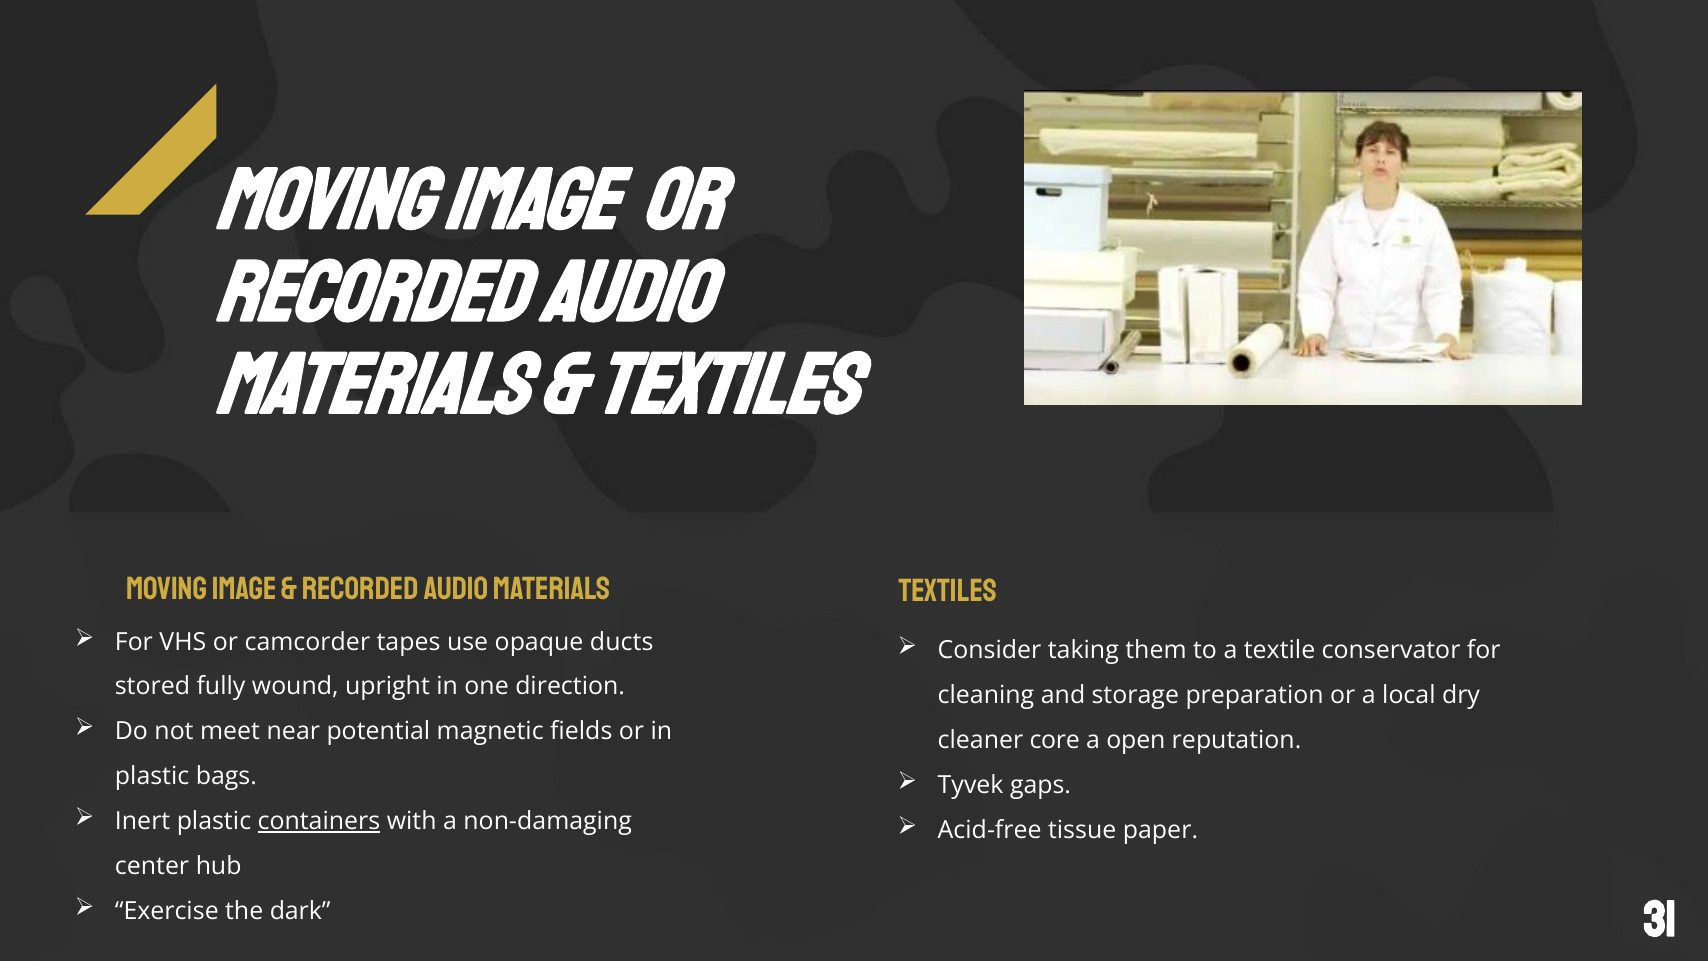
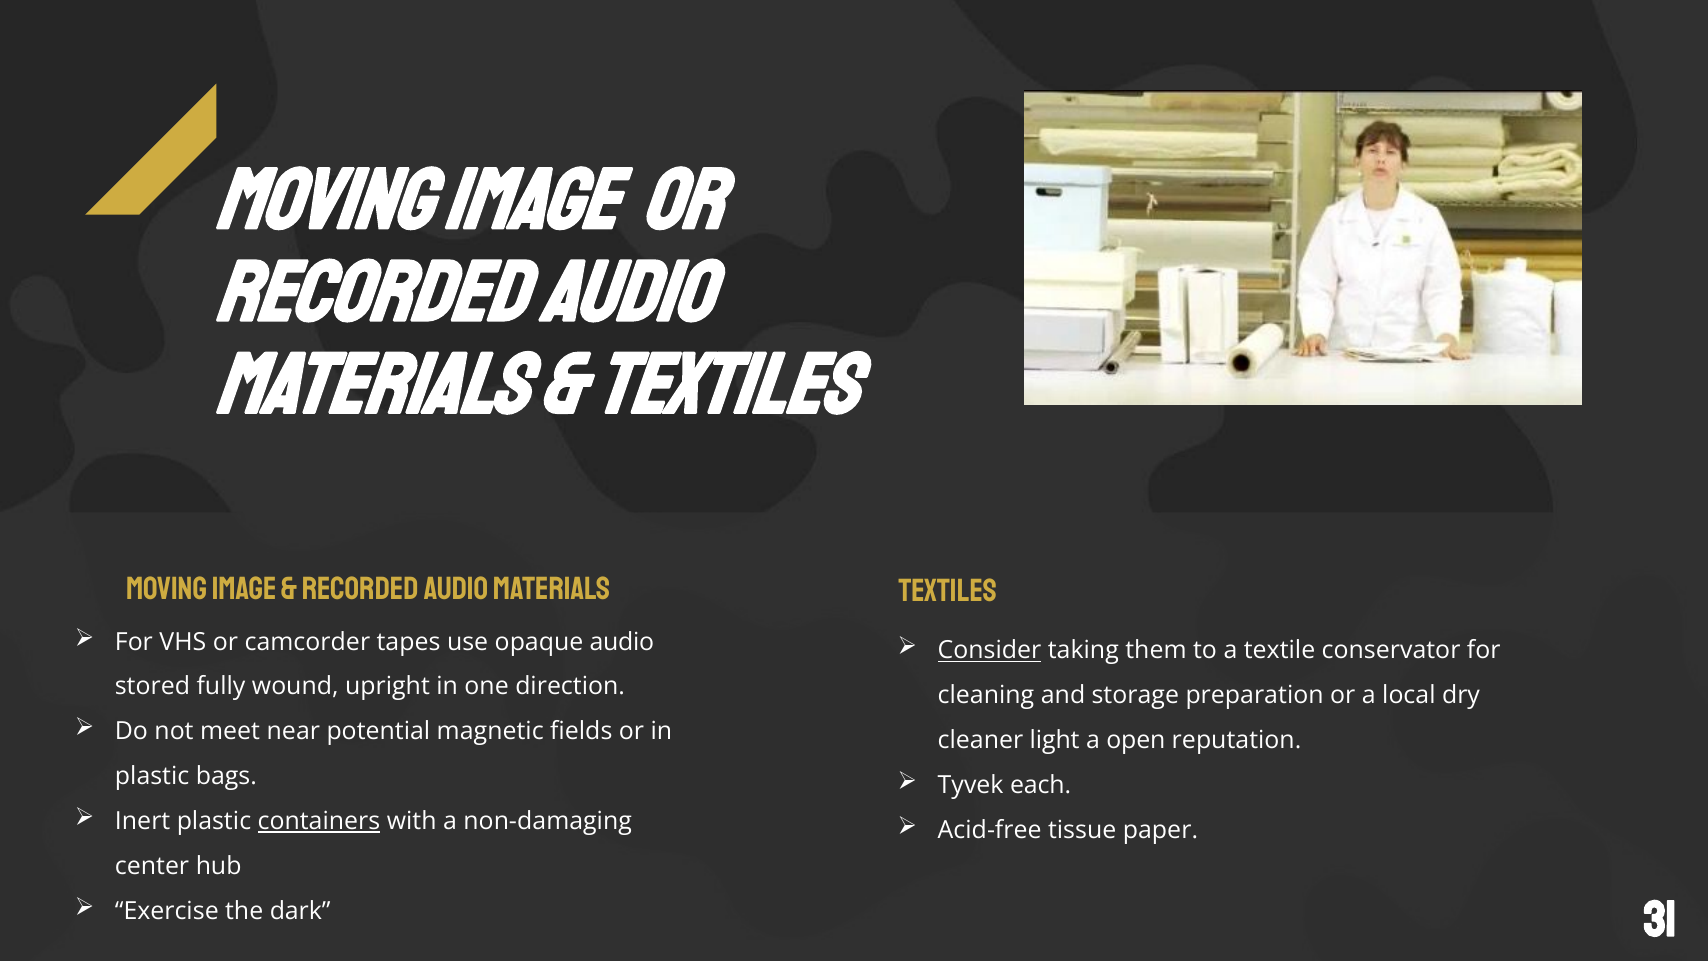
opaque ducts: ducts -> audio
Consider underline: none -> present
core: core -> light
gaps: gaps -> each
